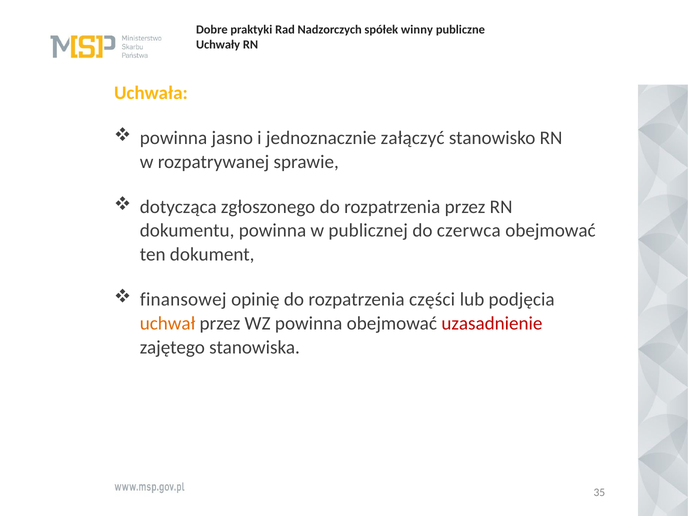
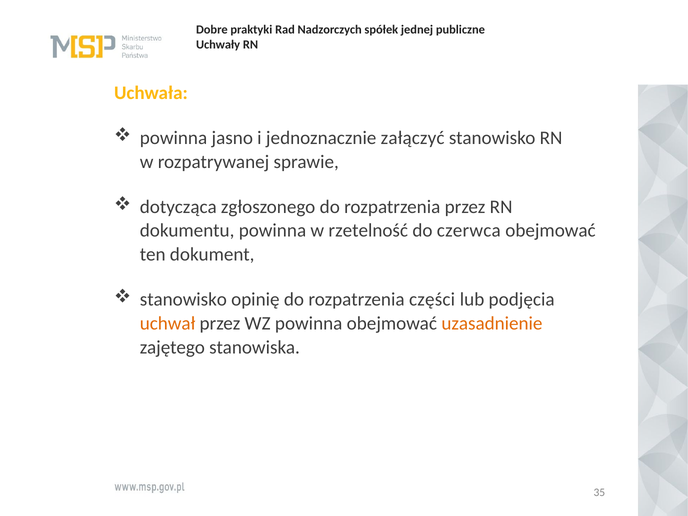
winny: winny -> jednej
publicznej: publicznej -> rzetelność
finansowej at (183, 299): finansowej -> stanowisko
uzasadnienie colour: red -> orange
